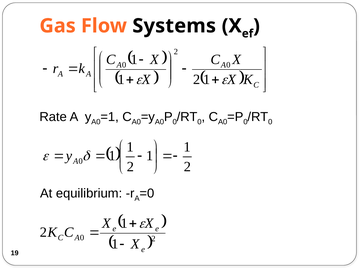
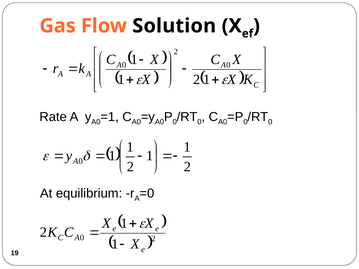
Systems: Systems -> Solution
